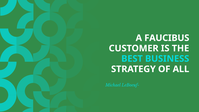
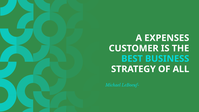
FAUCIBUS: FAUCIBUS -> EXPENSES
